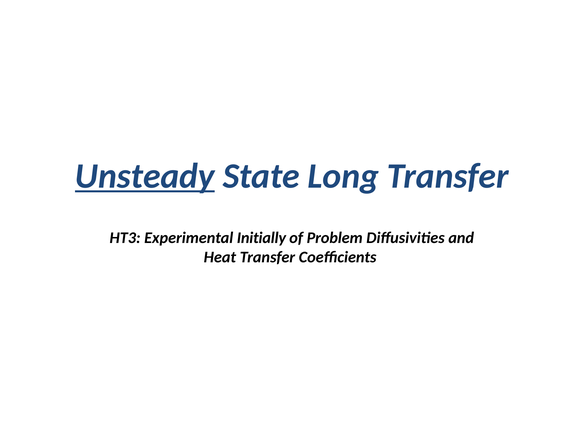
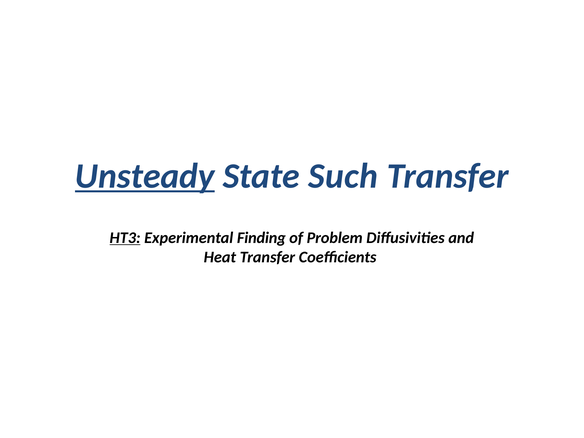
Long: Long -> Such
HT3 underline: none -> present
Initially: Initially -> Finding
